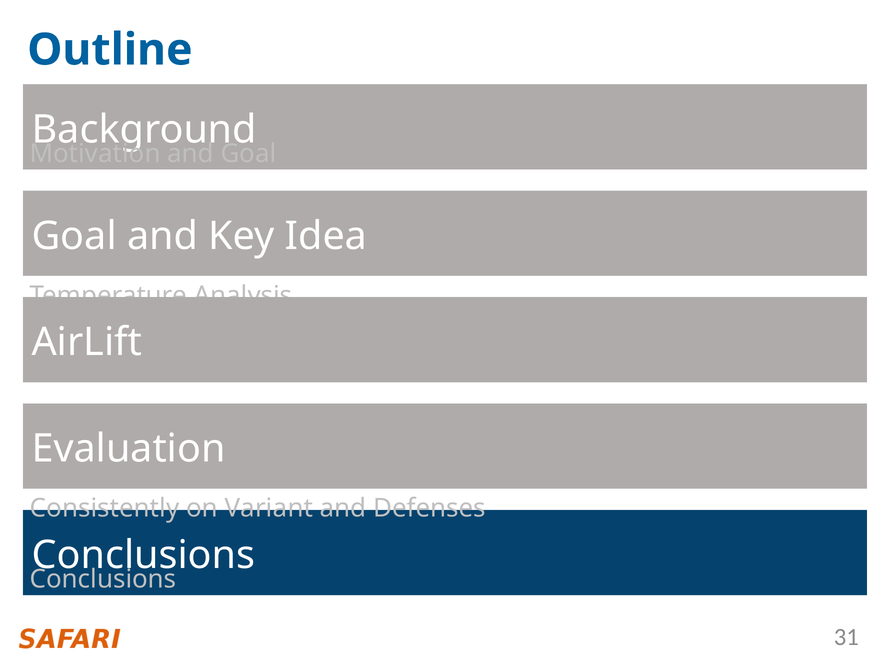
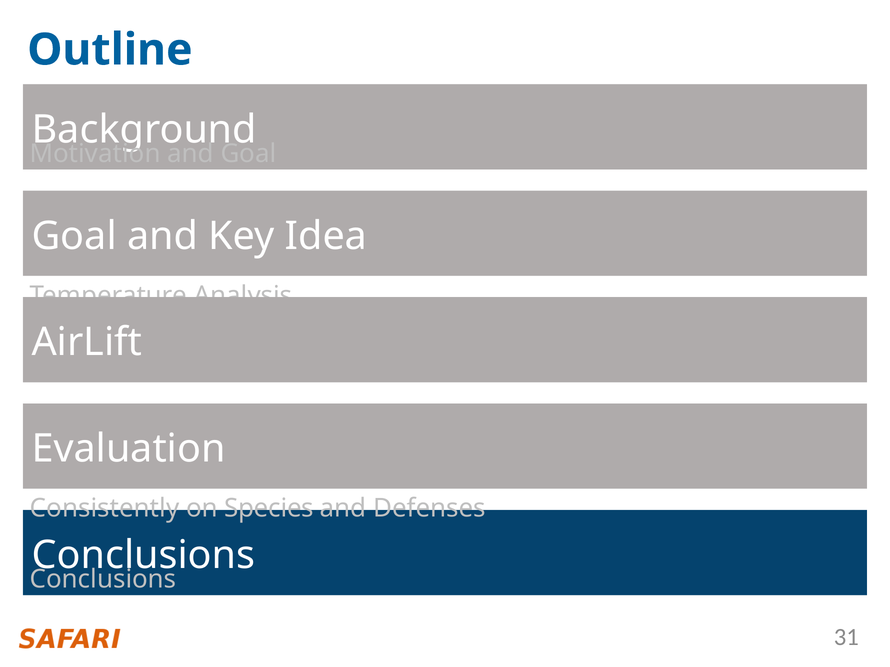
Variant: Variant -> Species
